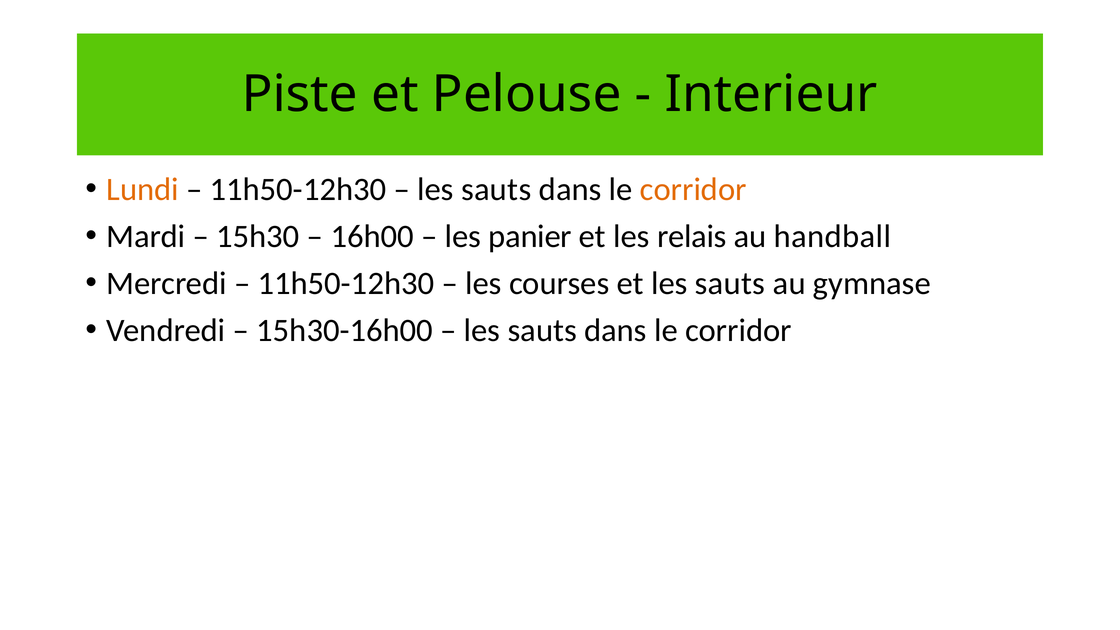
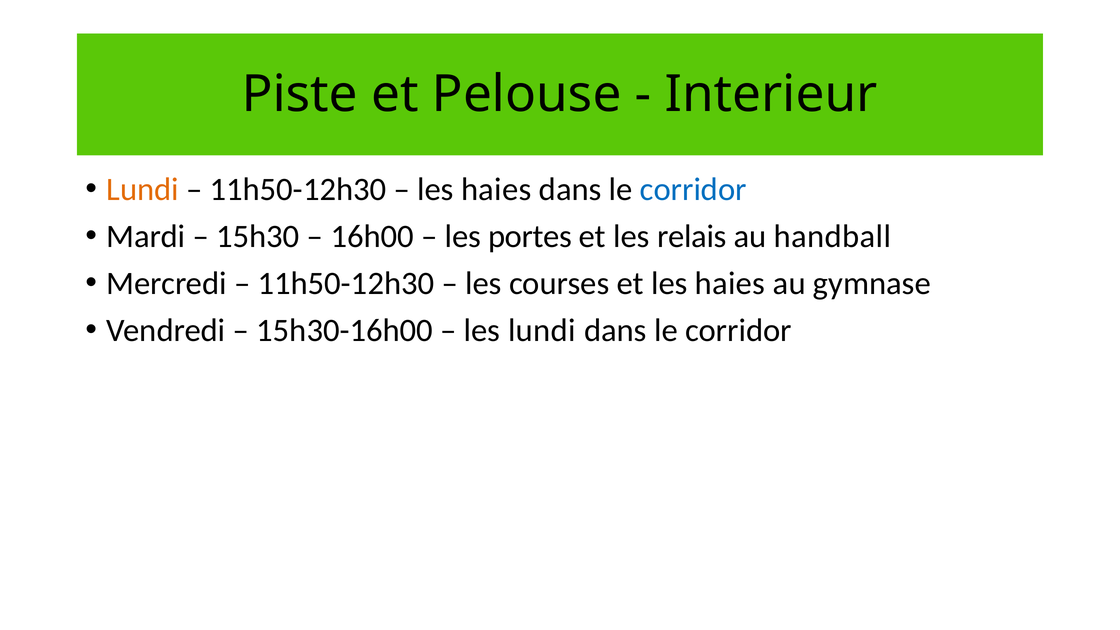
sauts at (496, 189): sauts -> haies
corridor at (693, 189) colour: orange -> blue
panier: panier -> portes
et les sauts: sauts -> haies
sauts at (542, 330): sauts -> lundi
